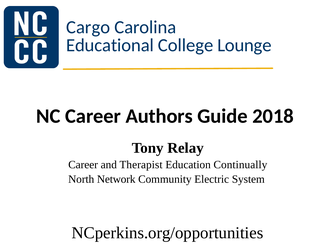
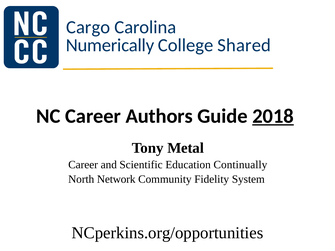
Educational: Educational -> Numerically
Lounge: Lounge -> Shared
2018 underline: none -> present
Relay: Relay -> Metal
Therapist: Therapist -> Scientific
Electric: Electric -> Fidelity
